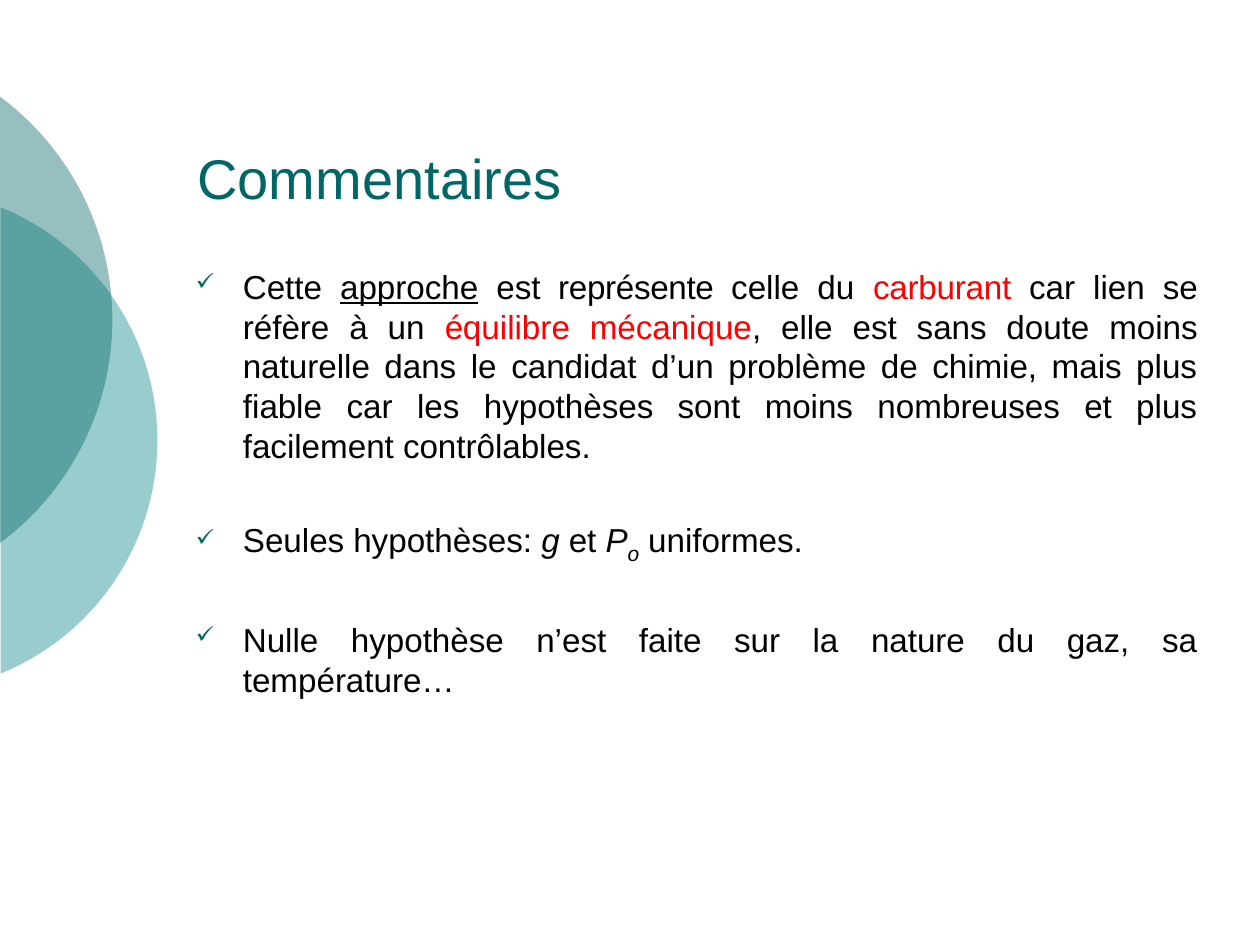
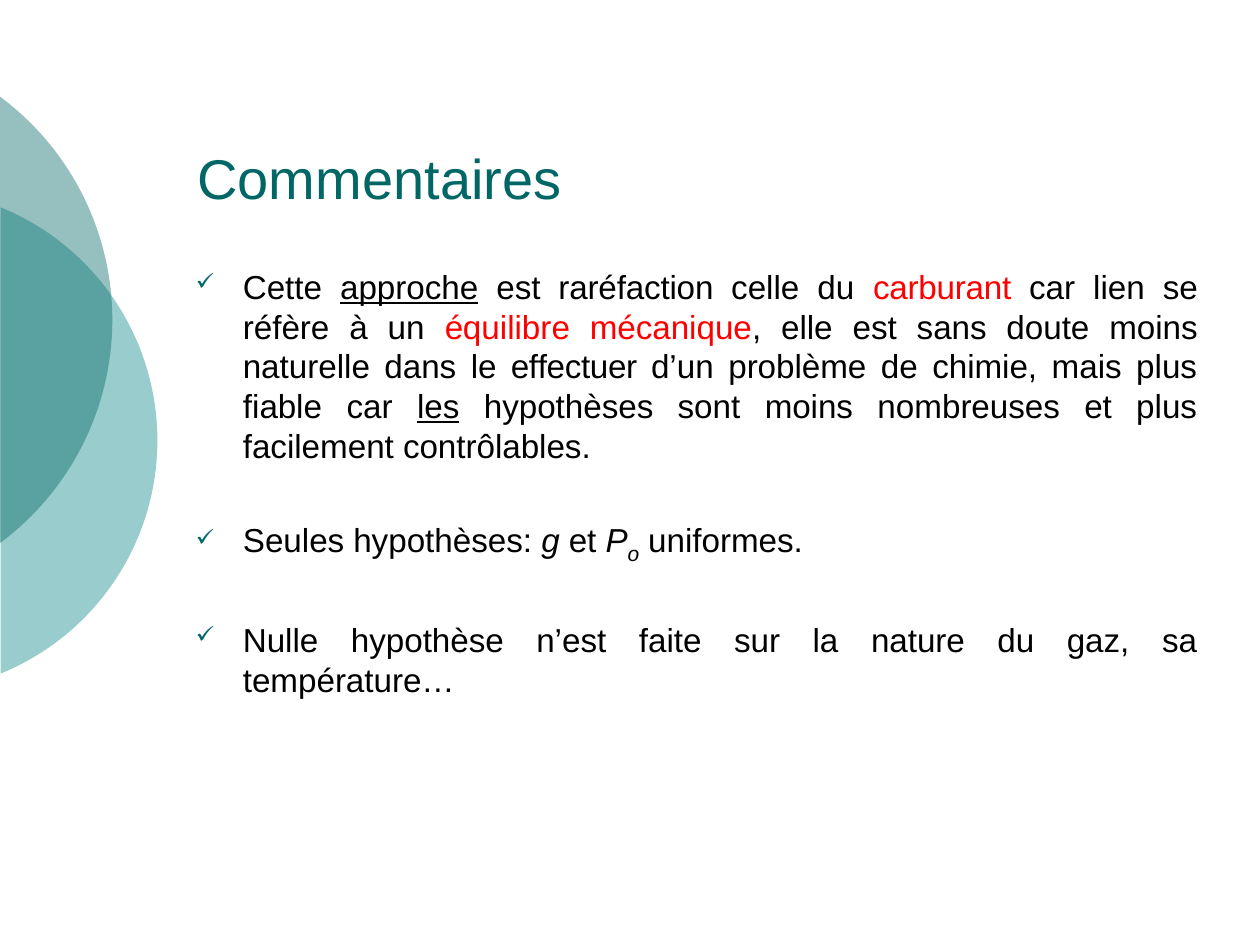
représente: représente -> raréfaction
candidat: candidat -> effectuer
les underline: none -> present
